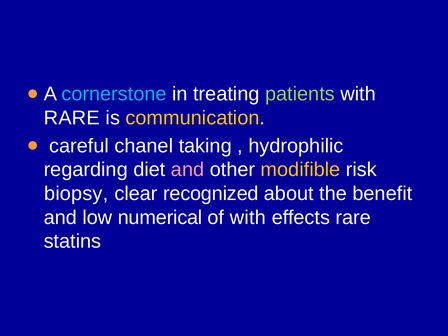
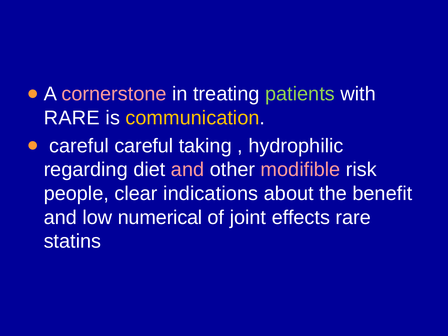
cornerstone colour: light blue -> pink
careful chanel: chanel -> careful
modifible colour: yellow -> pink
biopsy: biopsy -> people
recognized: recognized -> indications
of with: with -> joint
